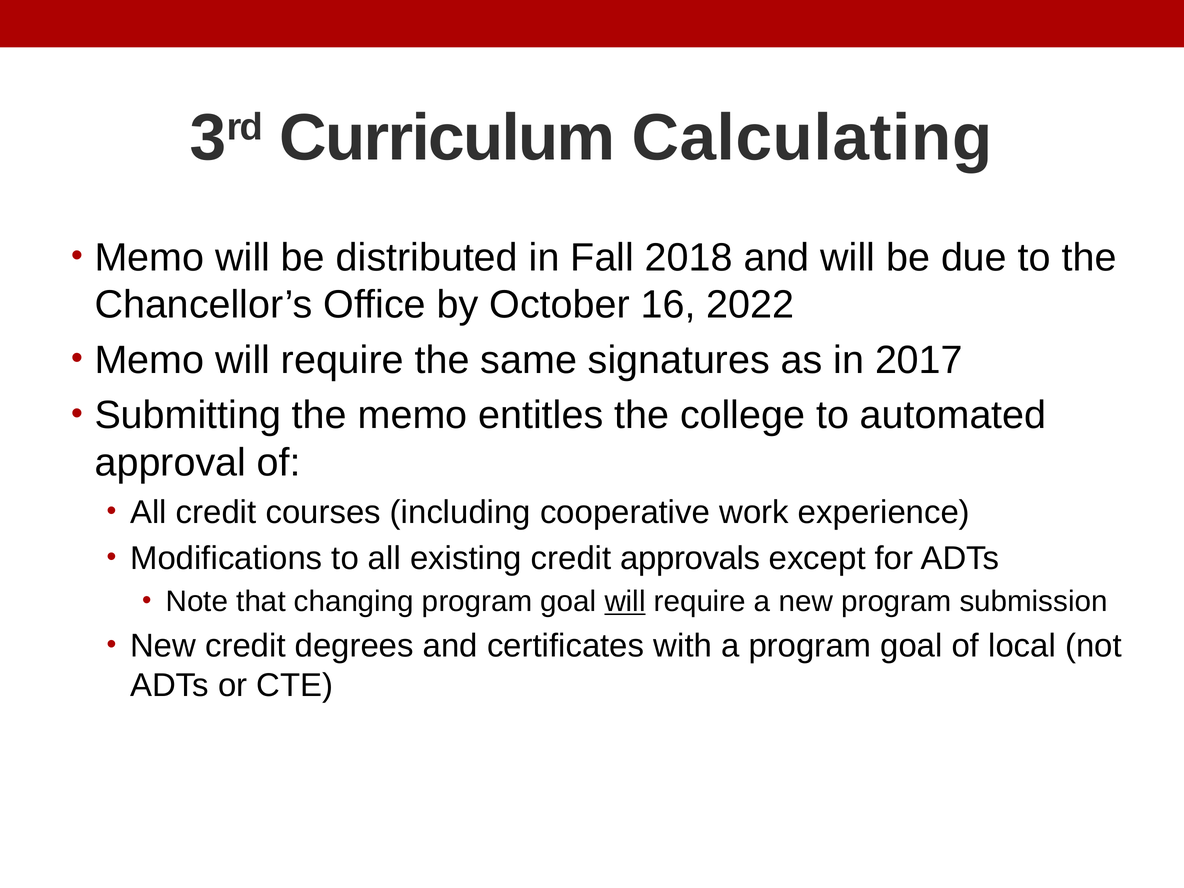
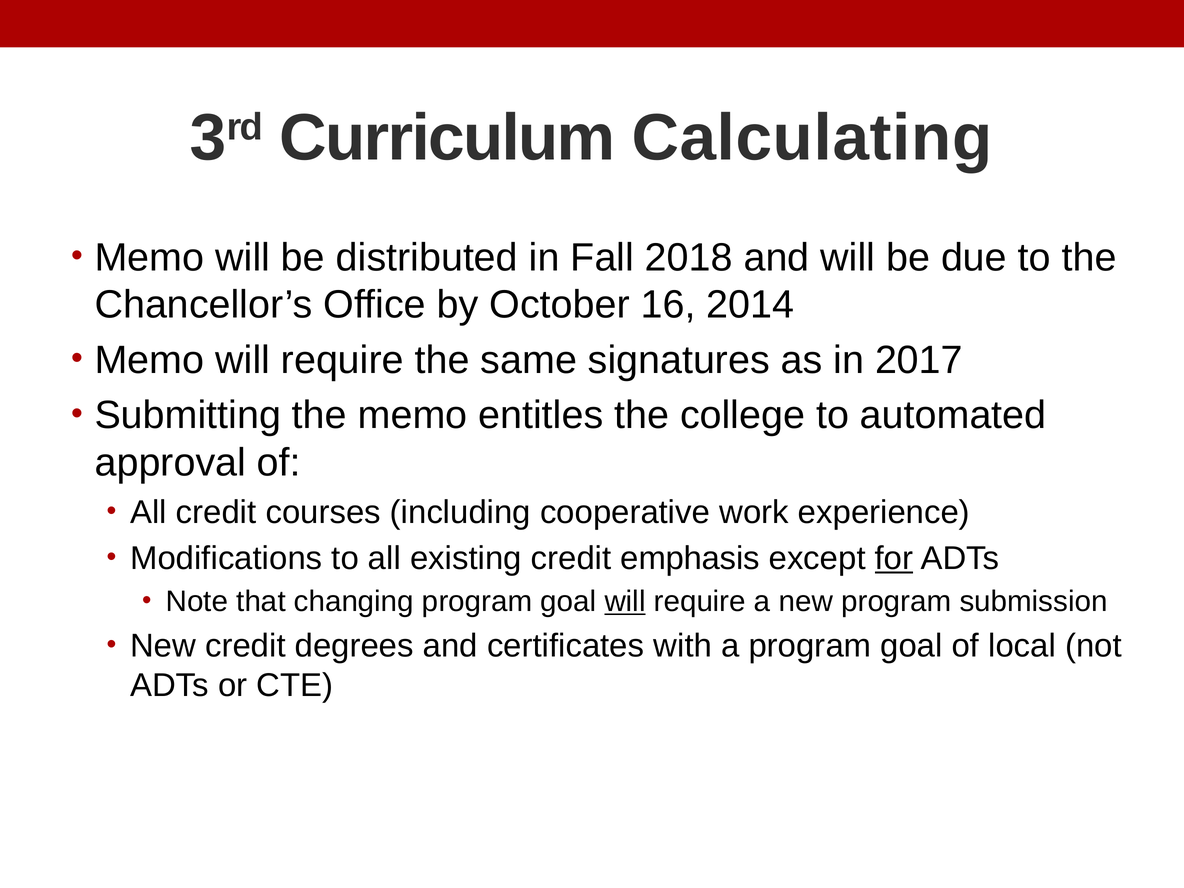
2022: 2022 -> 2014
approvals: approvals -> emphasis
for underline: none -> present
